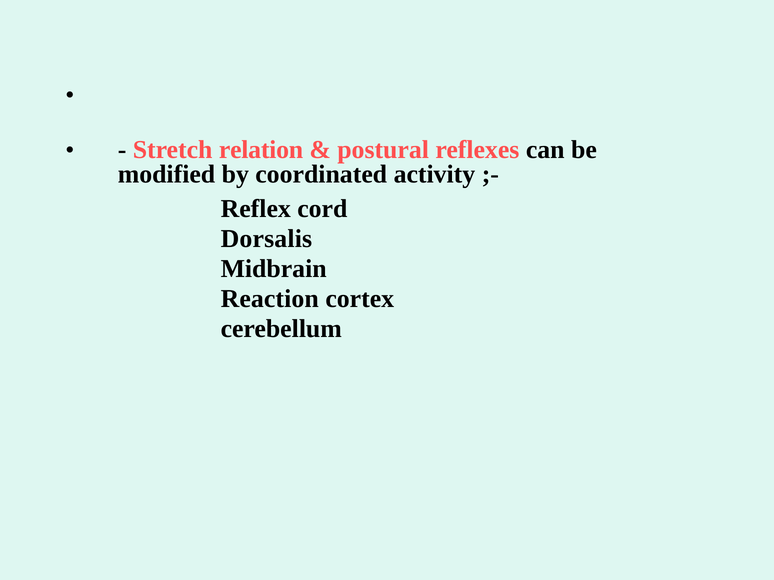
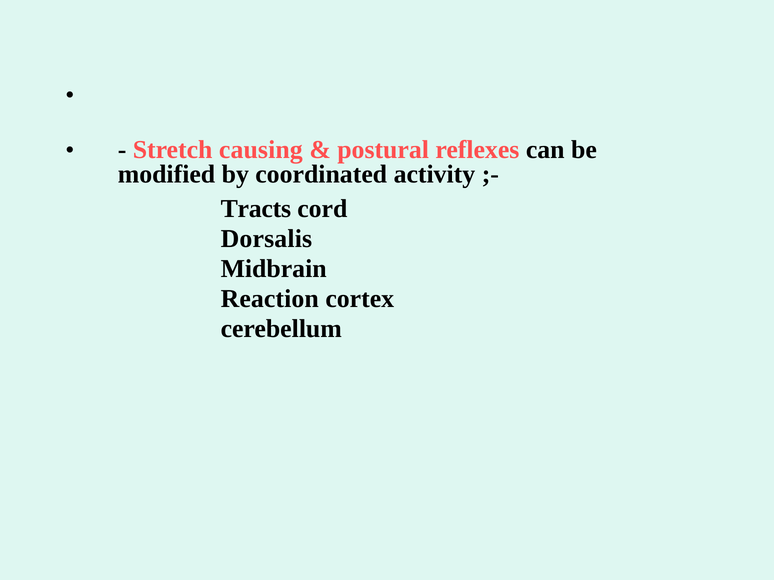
relation: relation -> causing
Reflex: Reflex -> Tracts
